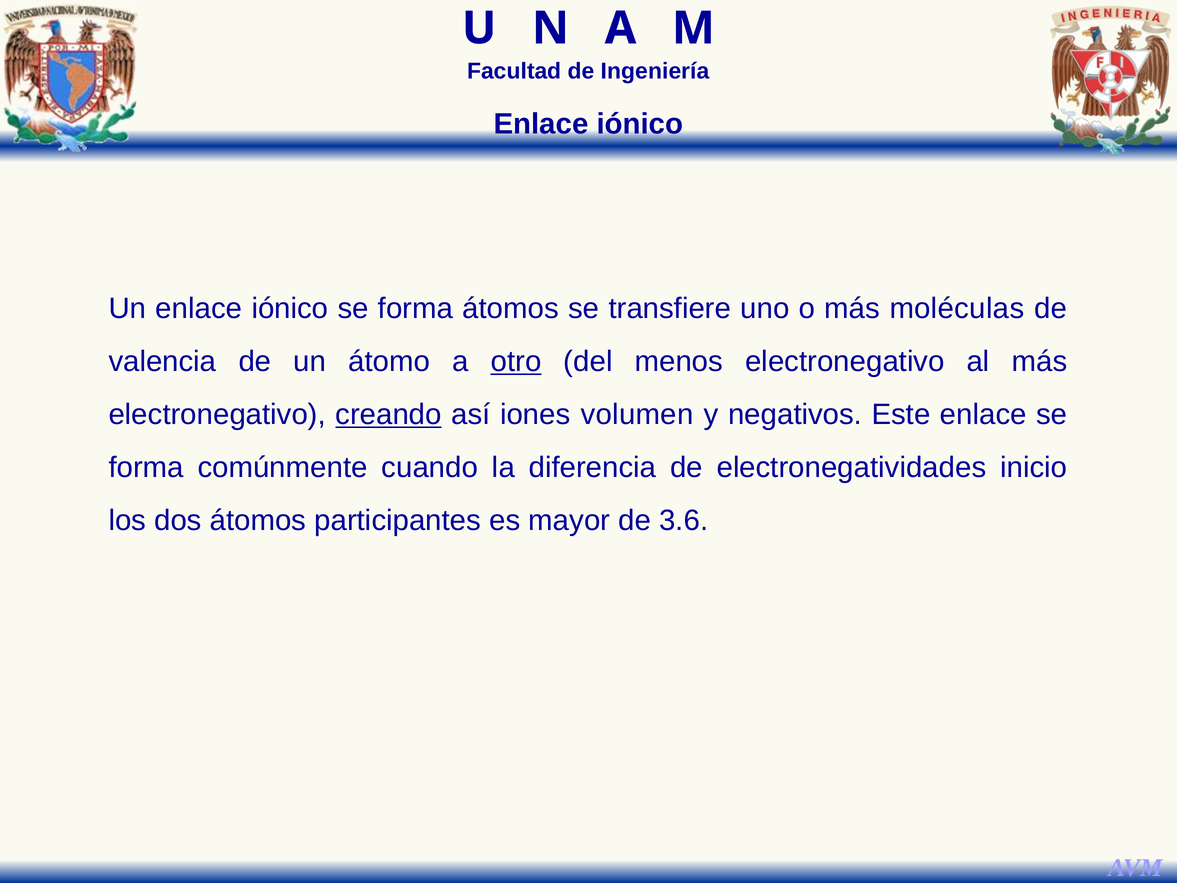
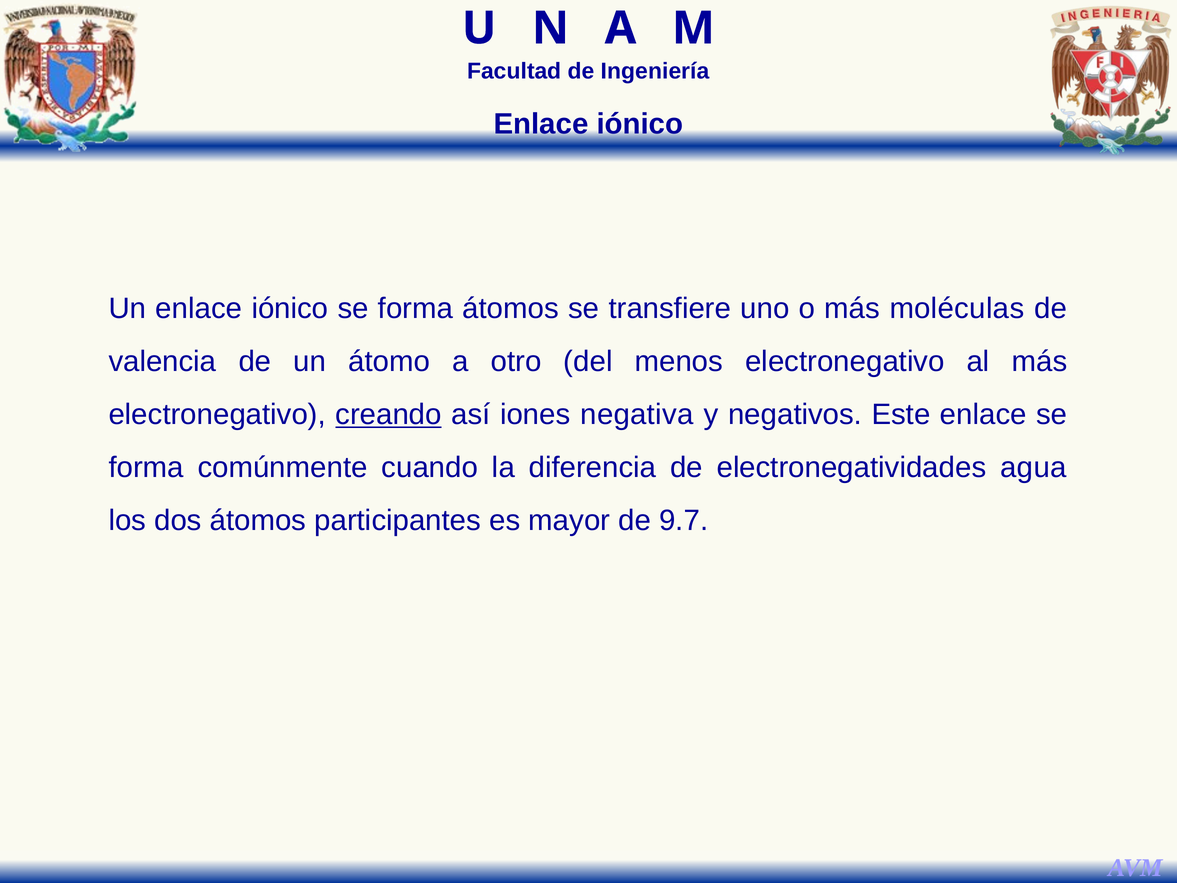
otro underline: present -> none
volumen: volumen -> negativa
inicio: inicio -> agua
3.6: 3.6 -> 9.7
